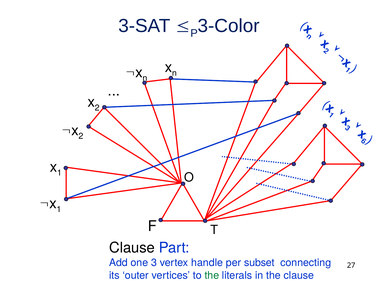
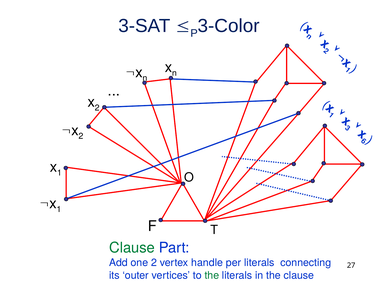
Clause at (132, 247) colour: black -> green
one 3: 3 -> 2
per subset: subset -> literals
